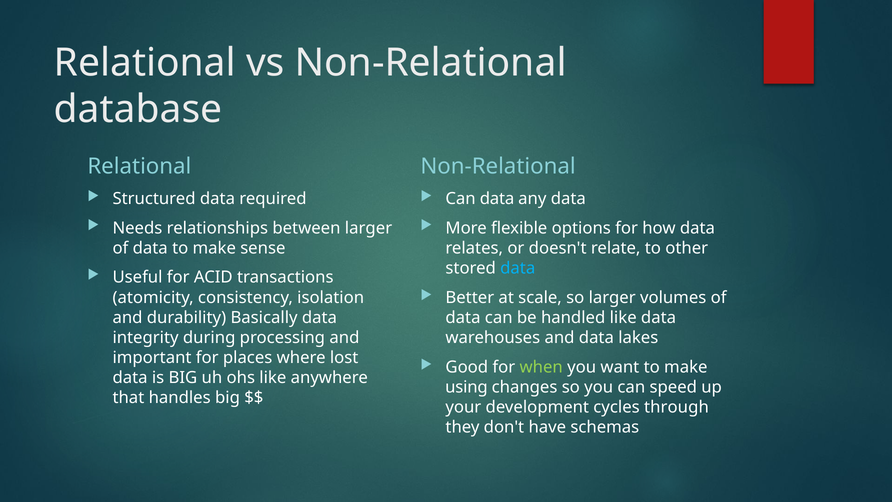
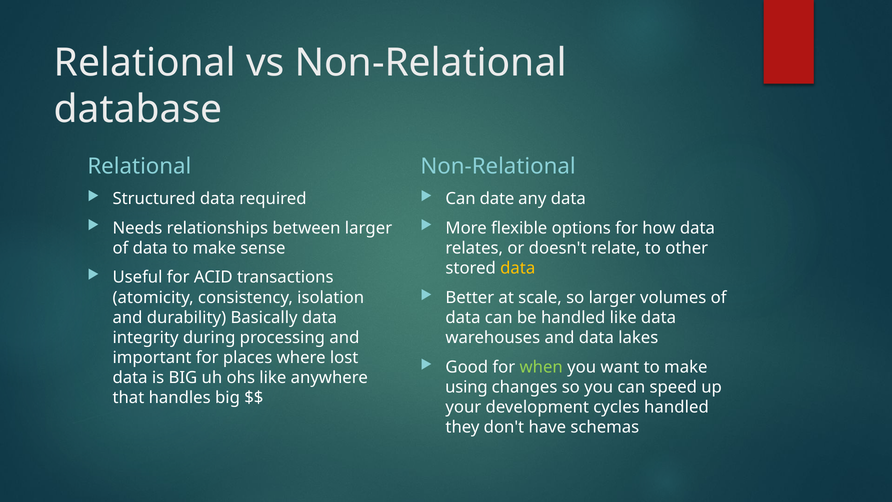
Can data: data -> date
data at (518, 268) colour: light blue -> yellow
cycles through: through -> handled
